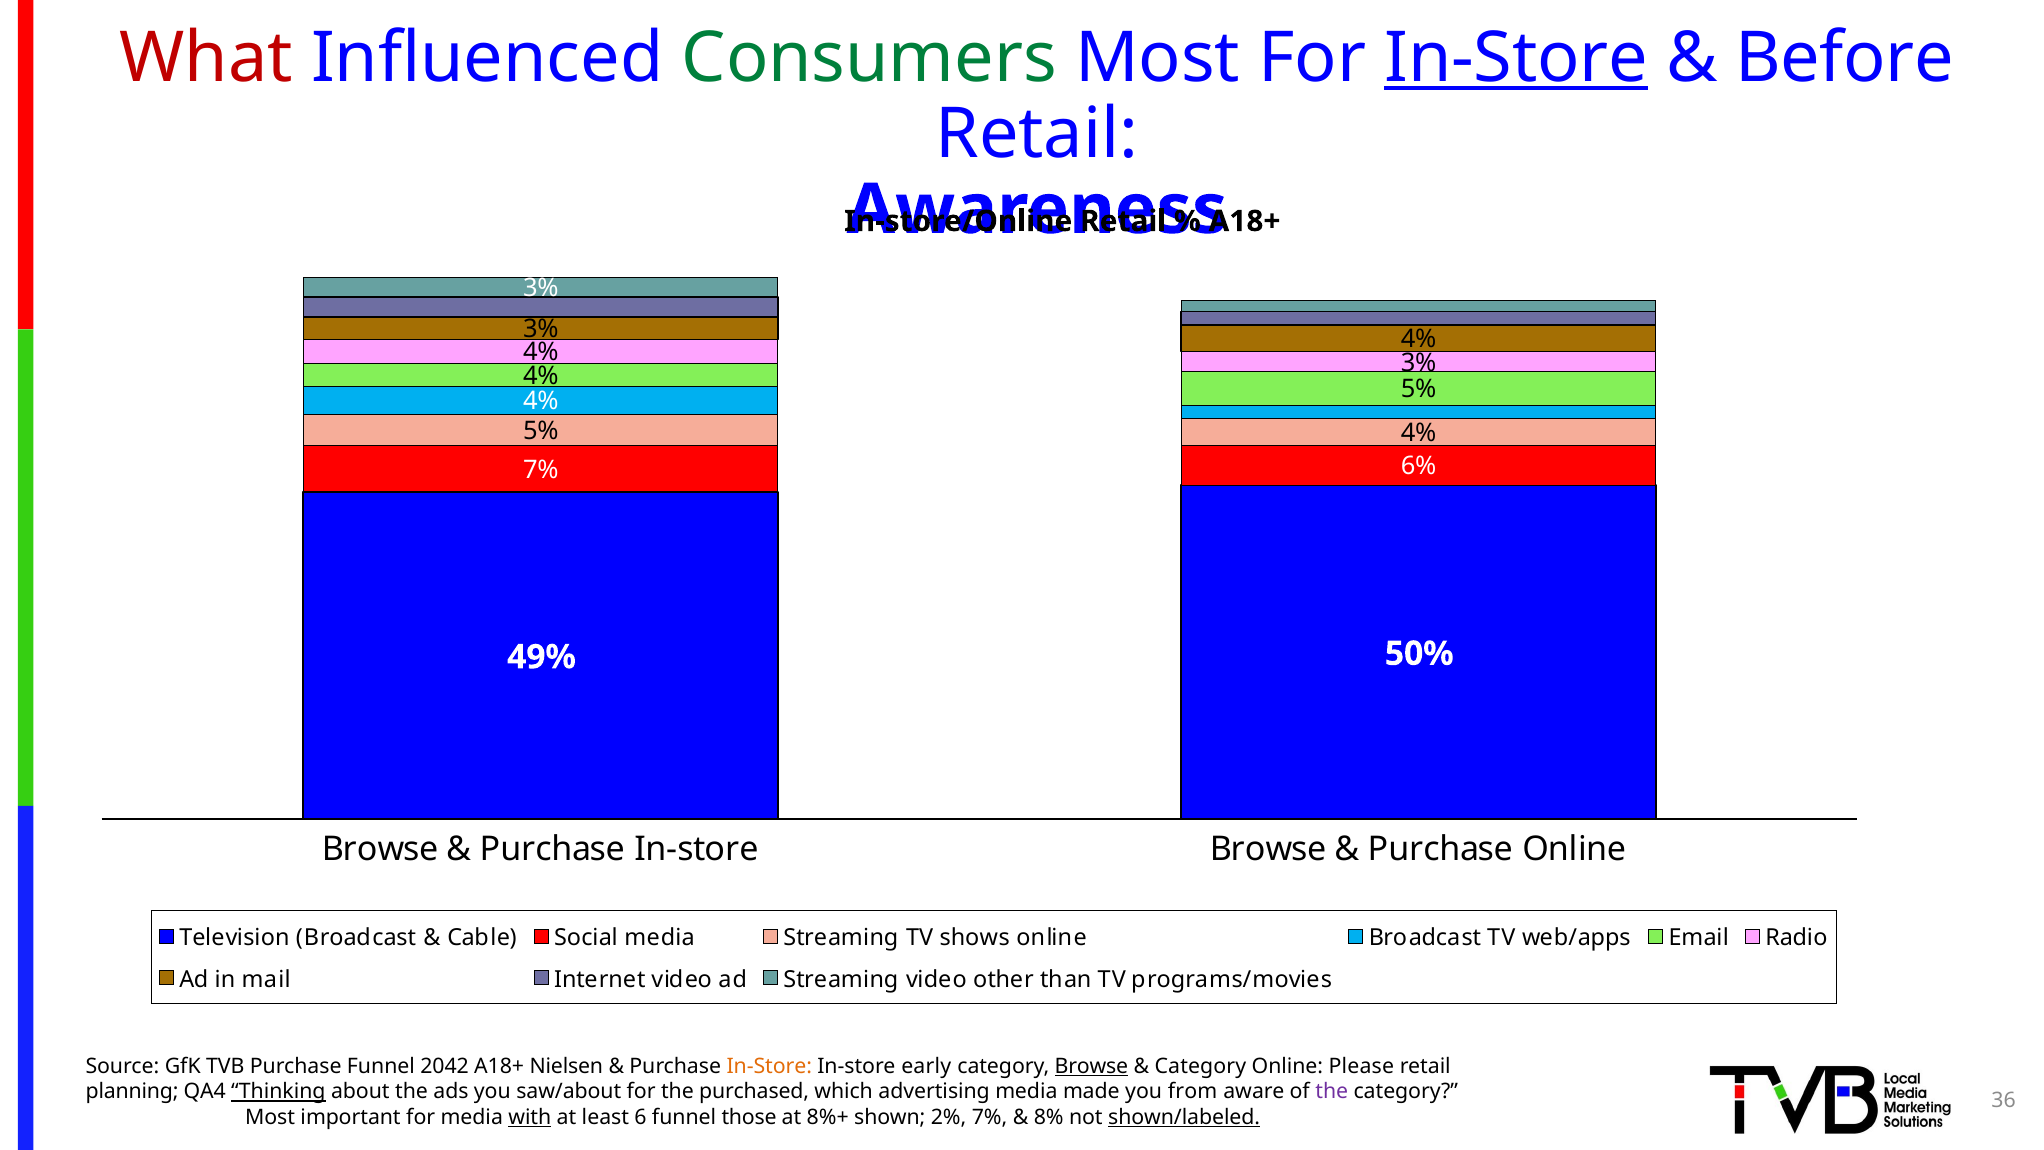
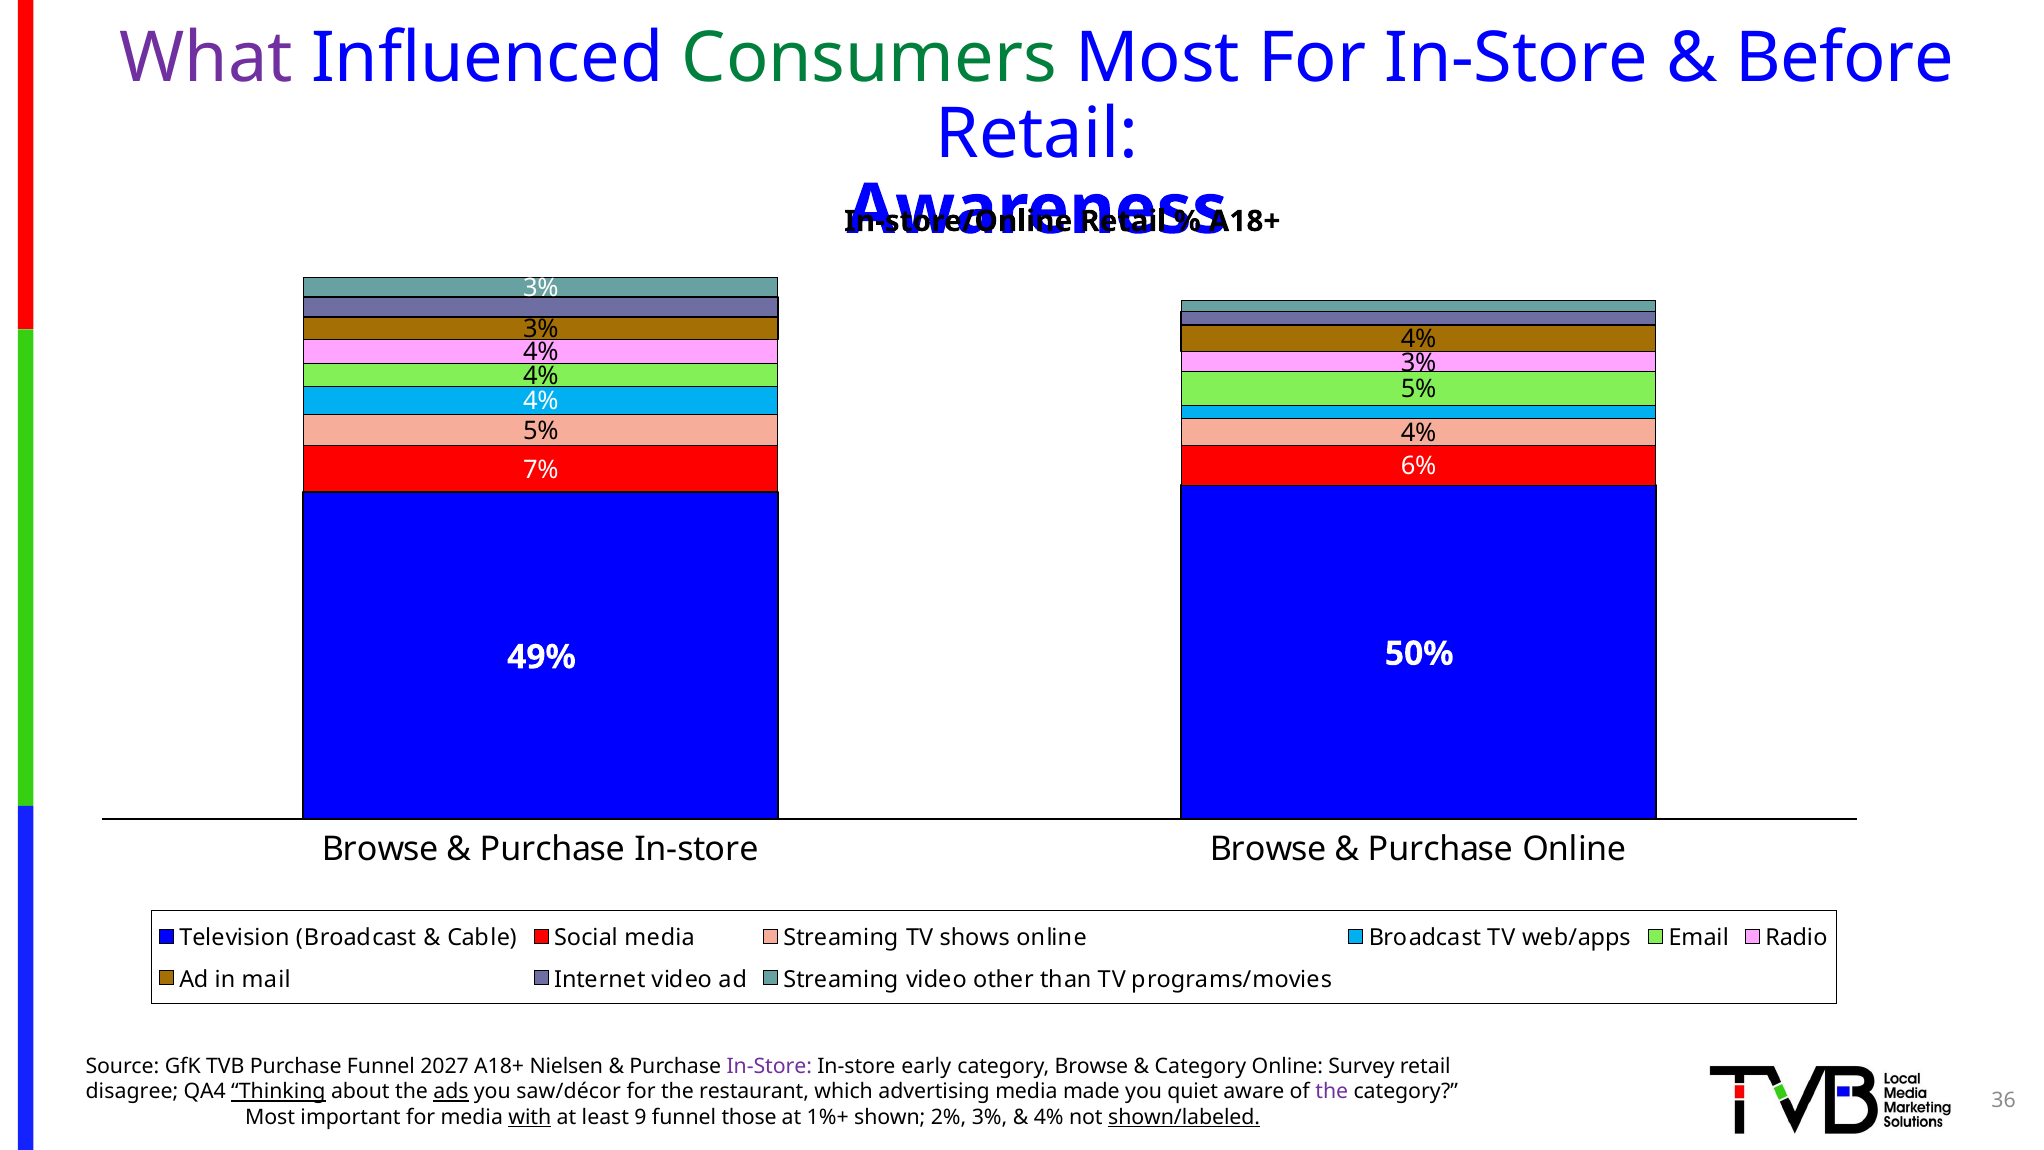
What colour: red -> purple
In-Store at (1516, 58) underline: present -> none
2042: 2042 -> 2027
In-Store at (769, 1066) colour: orange -> purple
Browse at (1091, 1066) underline: present -> none
Please: Please -> Survey
planning: planning -> disagree
ads underline: none -> present
saw/about: saw/about -> saw/décor
purchased: purchased -> restaurant
from: from -> quiet
6: 6 -> 9
8%+: 8%+ -> 1%+
2% 7%: 7% -> 3%
8% at (1049, 1117): 8% -> 4%
